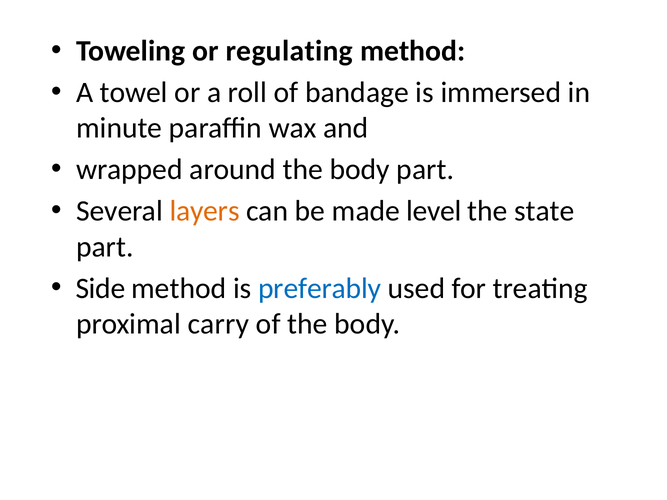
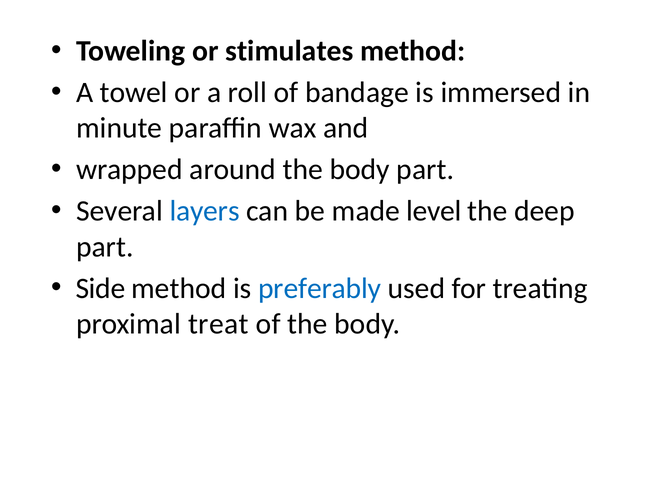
regulating: regulating -> stimulates
layers colour: orange -> blue
state: state -> deep
carry: carry -> treat
